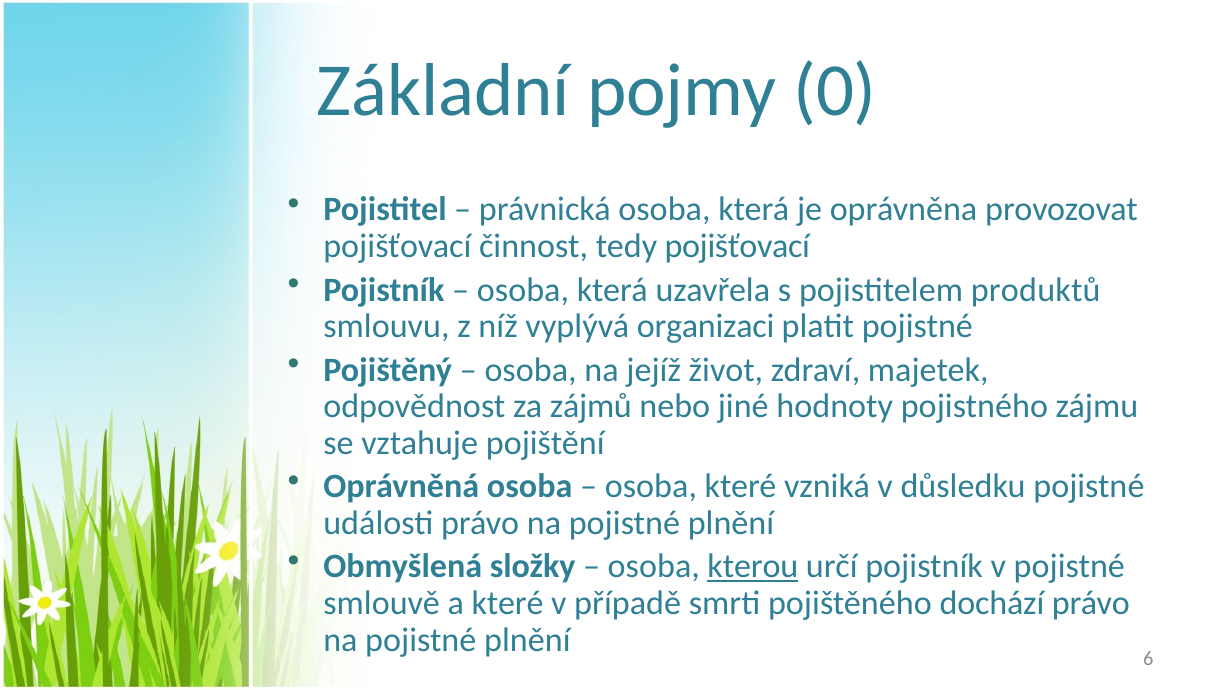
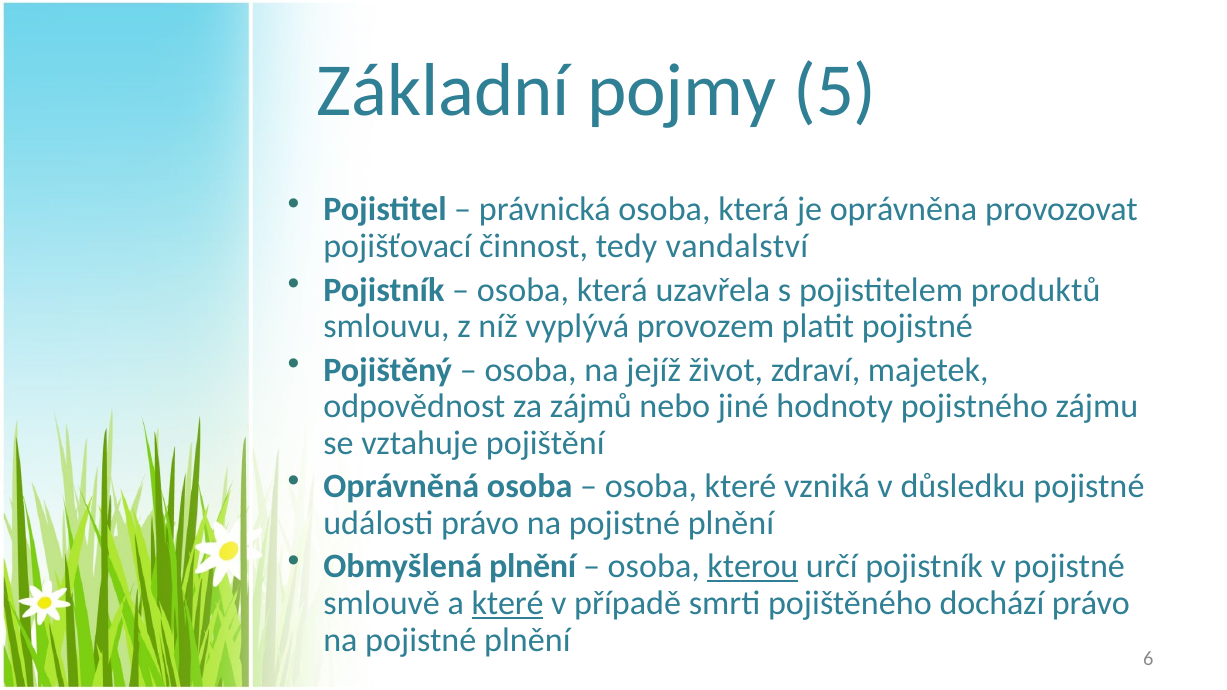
0: 0 -> 5
tedy pojišťovací: pojišťovací -> vandalství
organizaci: organizaci -> provozem
Obmyšlená složky: složky -> plnění
které at (508, 604) underline: none -> present
